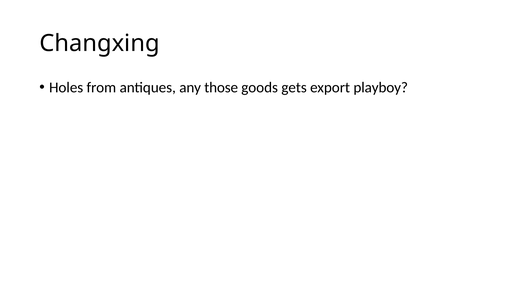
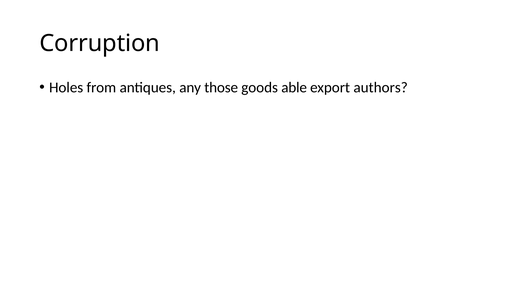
Changxing: Changxing -> Corruption
gets: gets -> able
playboy: playboy -> authors
